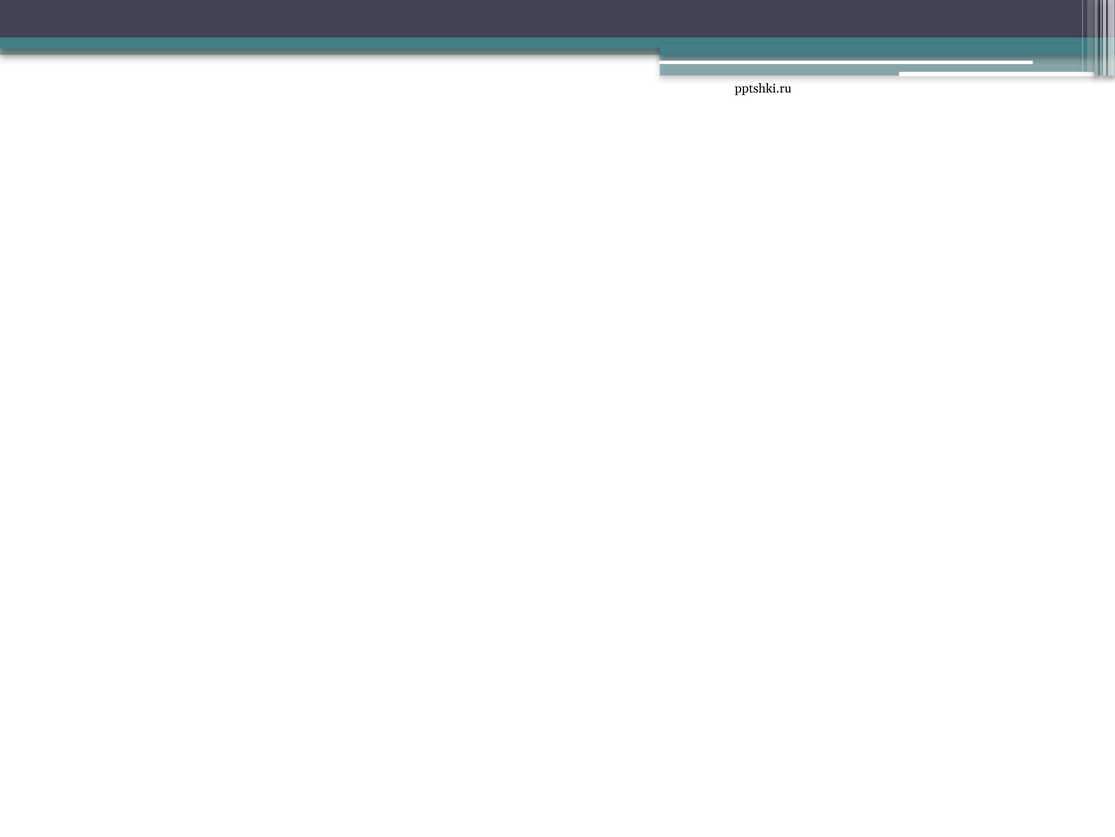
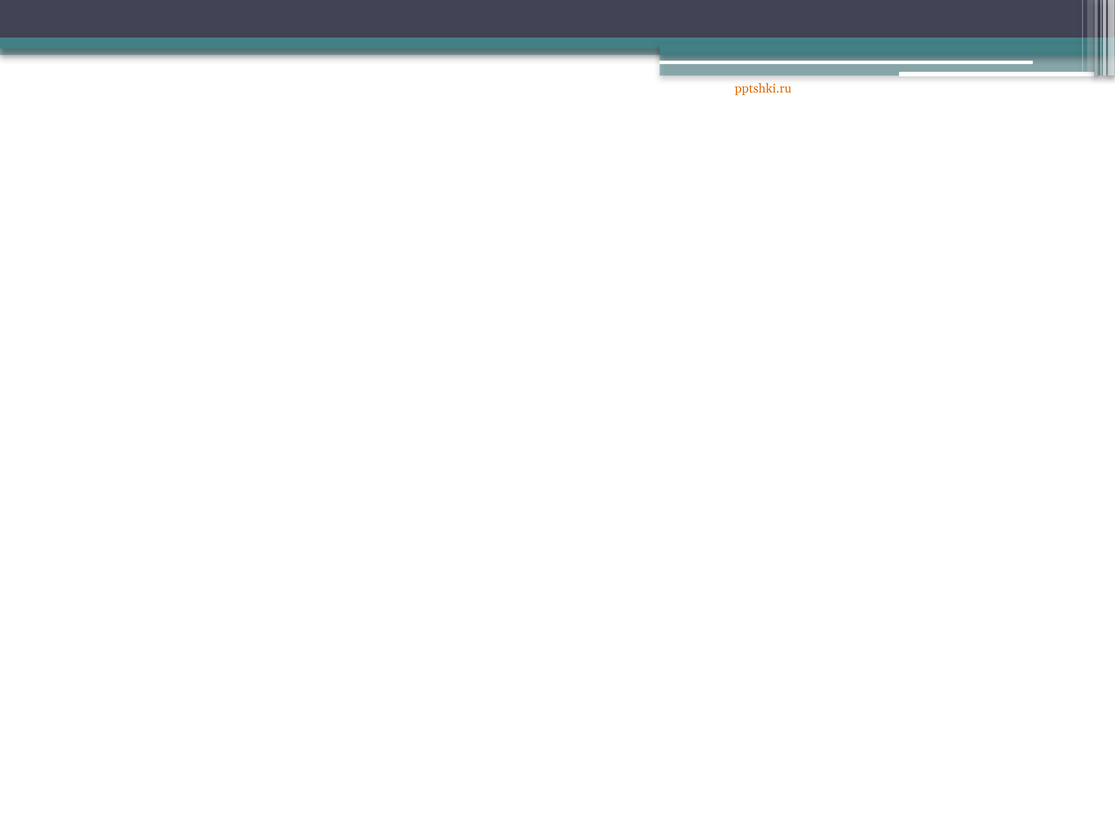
pptshki.ru colour: black -> orange
